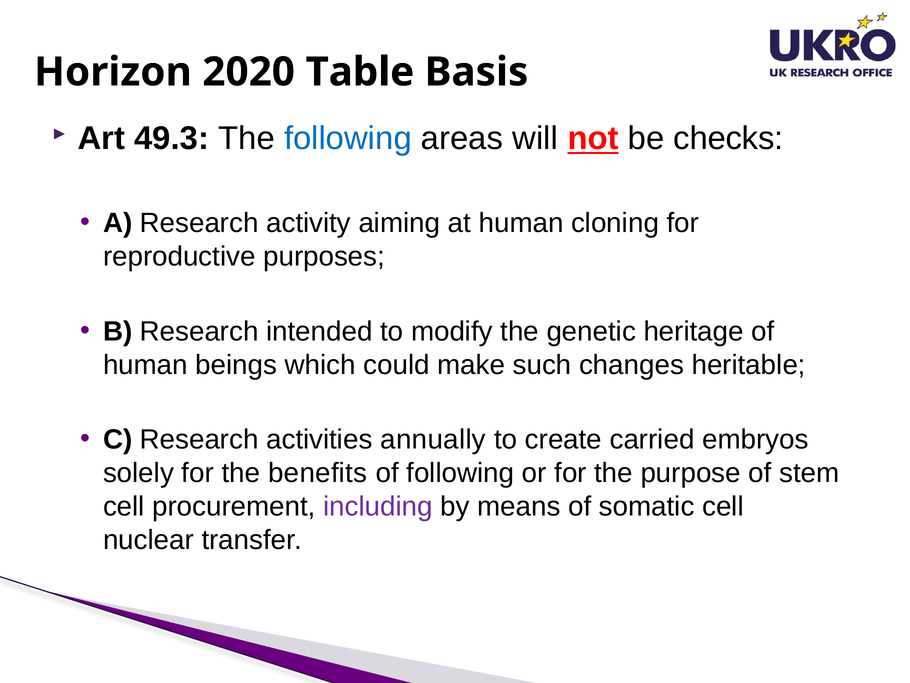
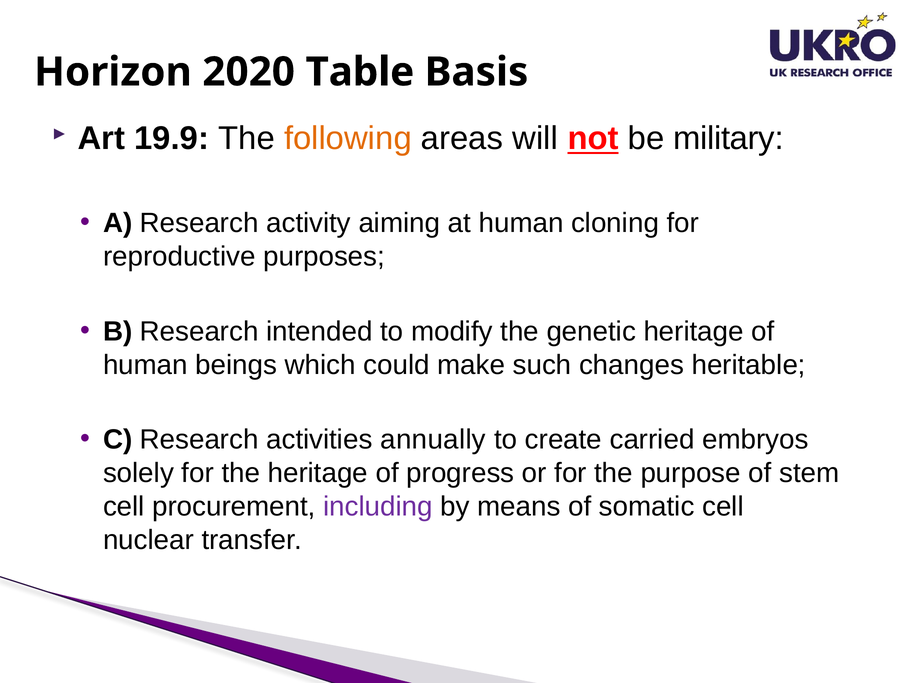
49.3: 49.3 -> 19.9
following at (348, 138) colour: blue -> orange
checks: checks -> military
the benefits: benefits -> heritage
of following: following -> progress
